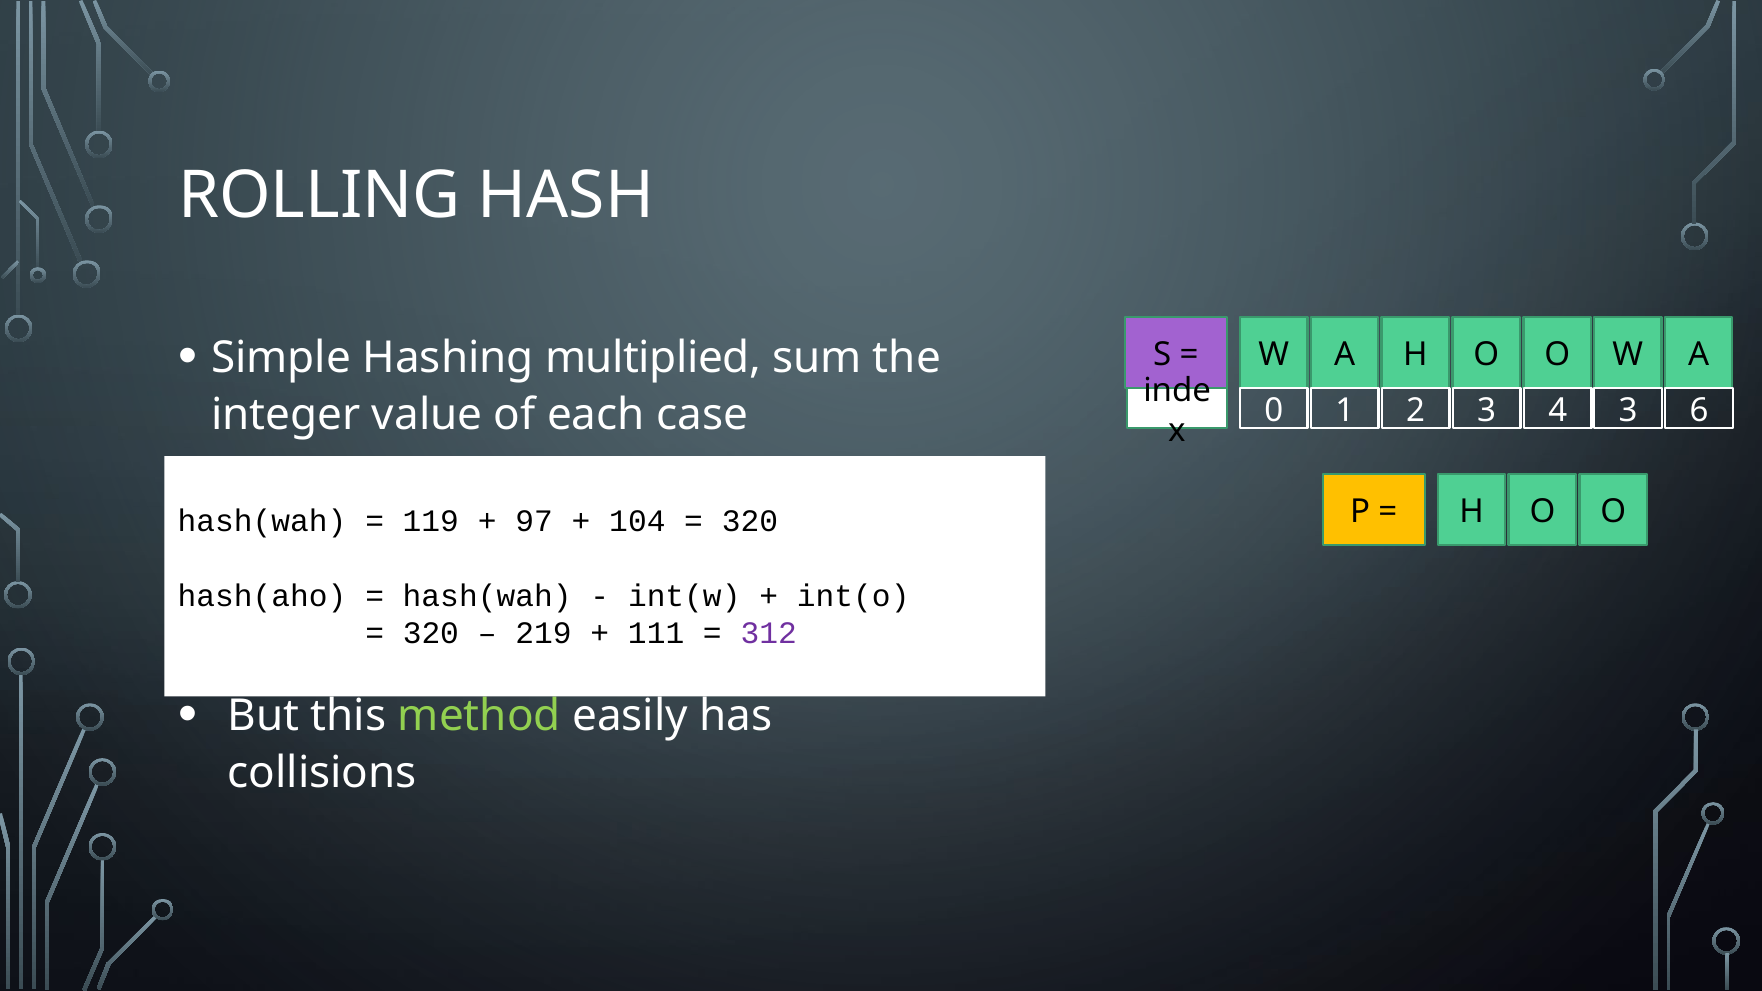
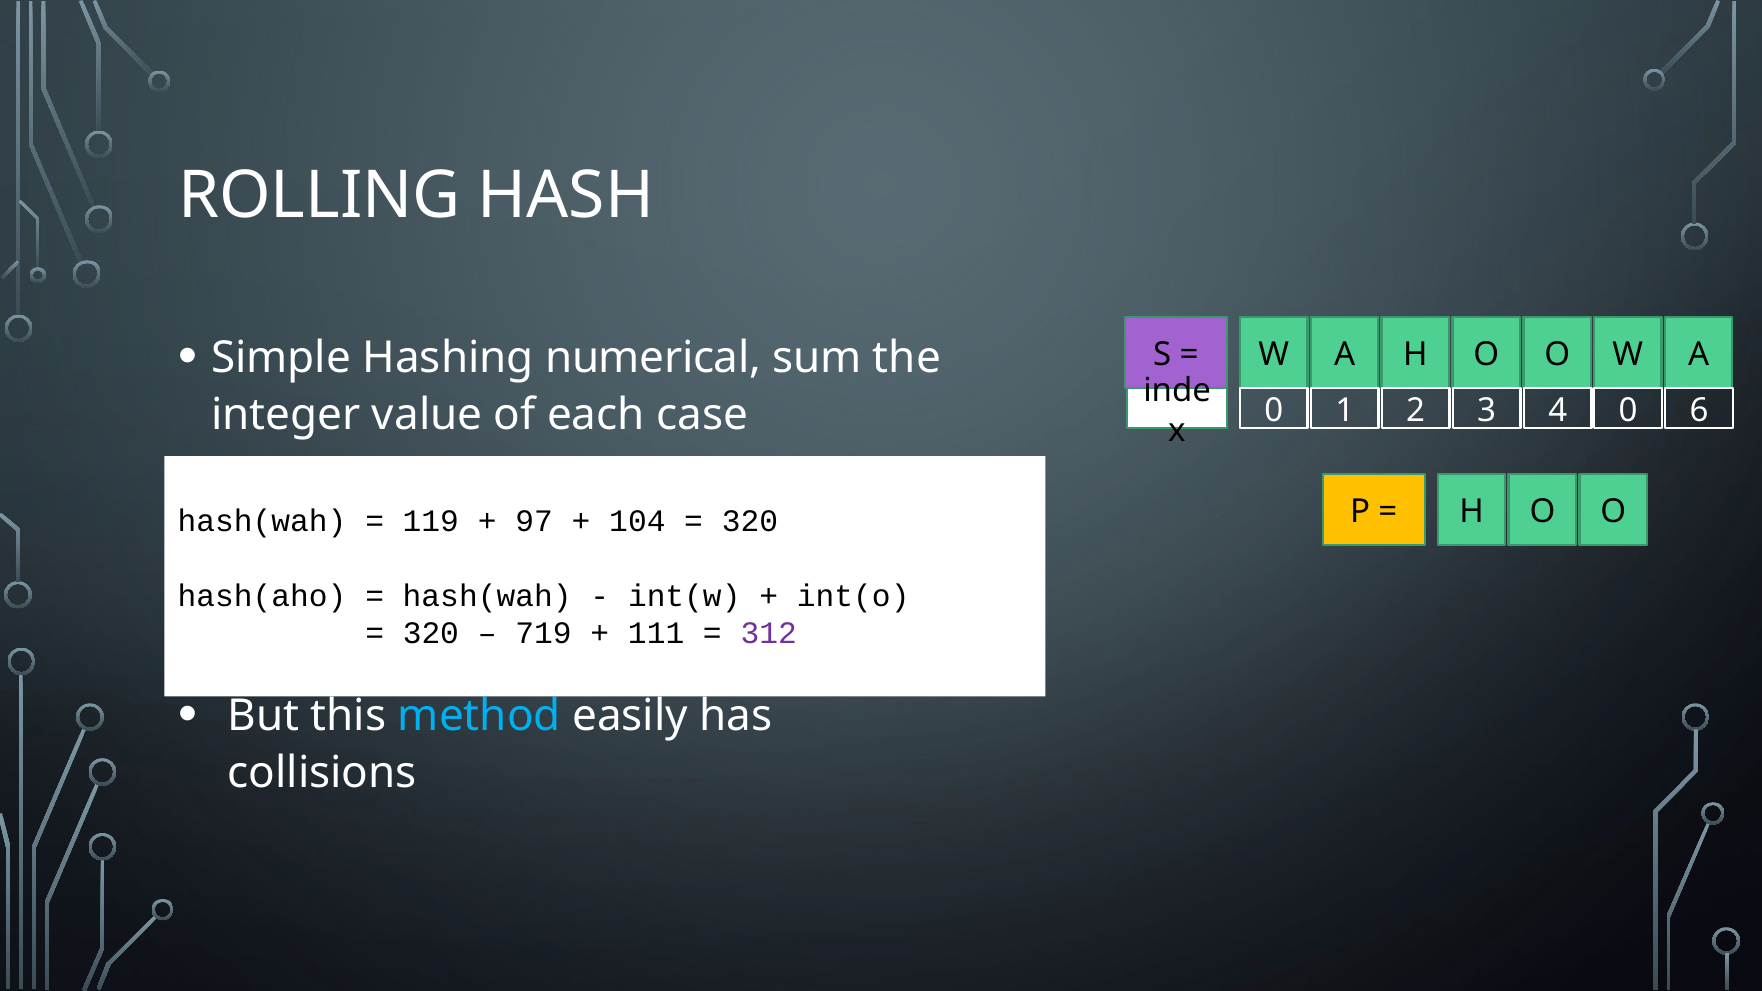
multiplied: multiplied -> numerical
4 3: 3 -> 0
219: 219 -> 719
method colour: light green -> light blue
